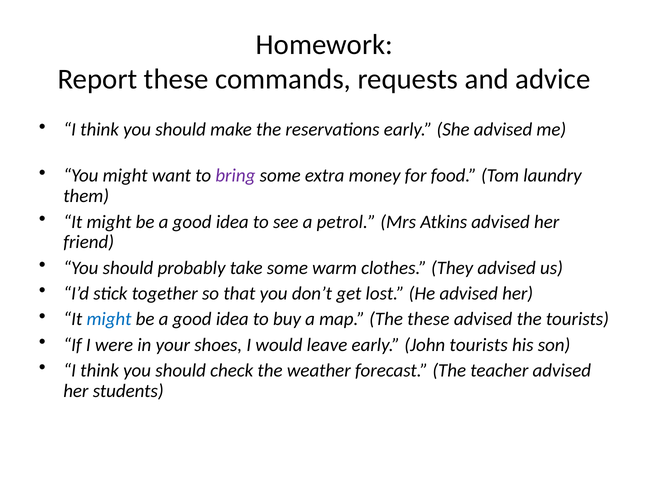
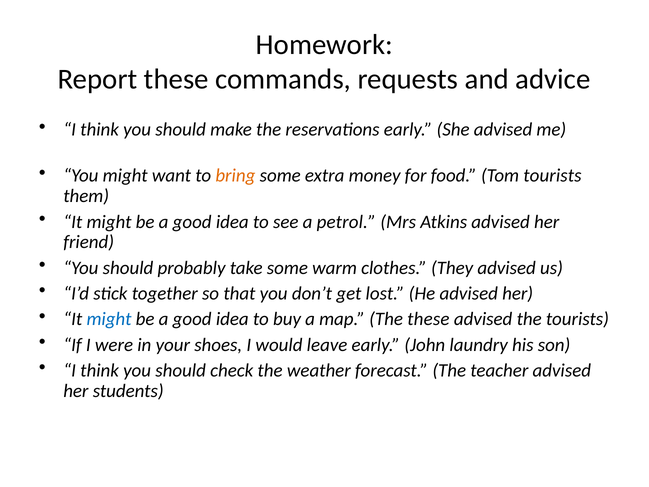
bring colour: purple -> orange
Tom laundry: laundry -> tourists
John tourists: tourists -> laundry
